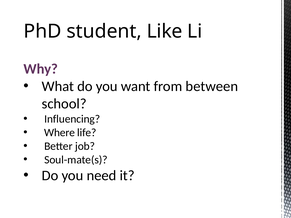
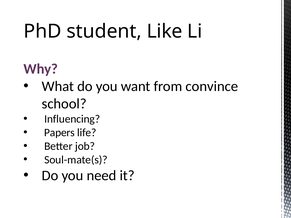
between: between -> convince
Where: Where -> Papers
